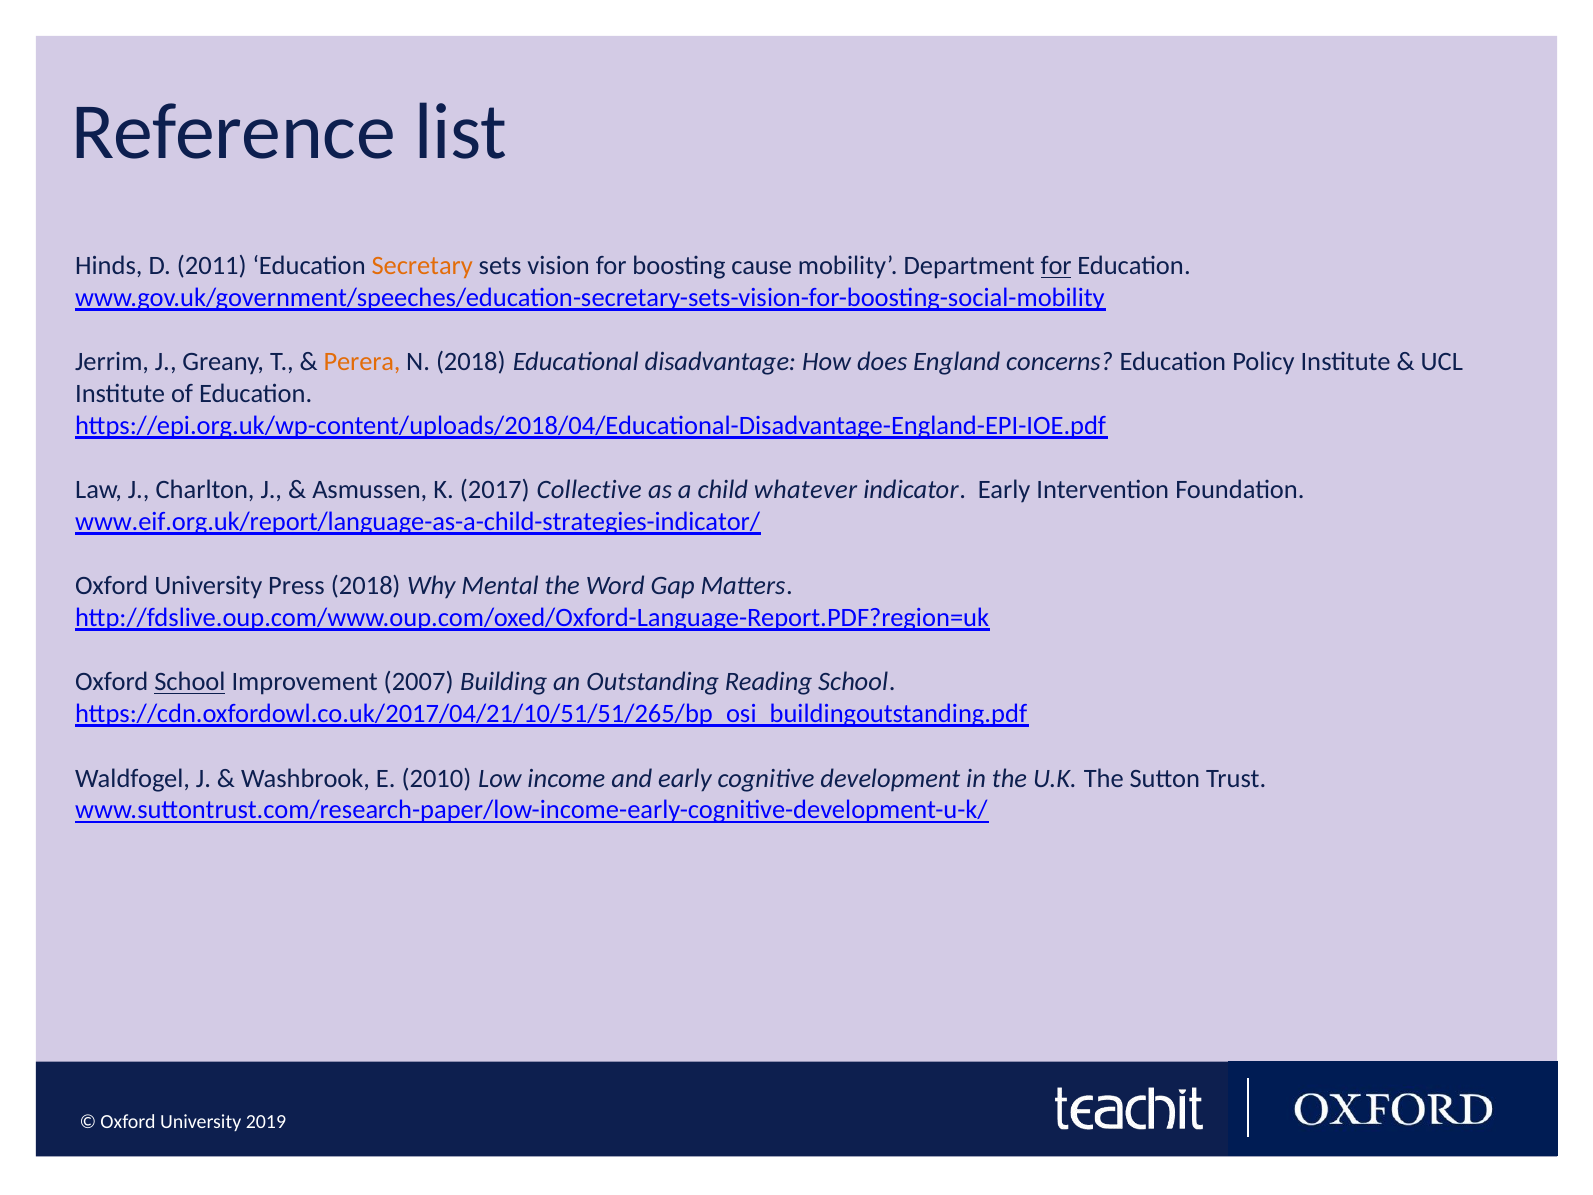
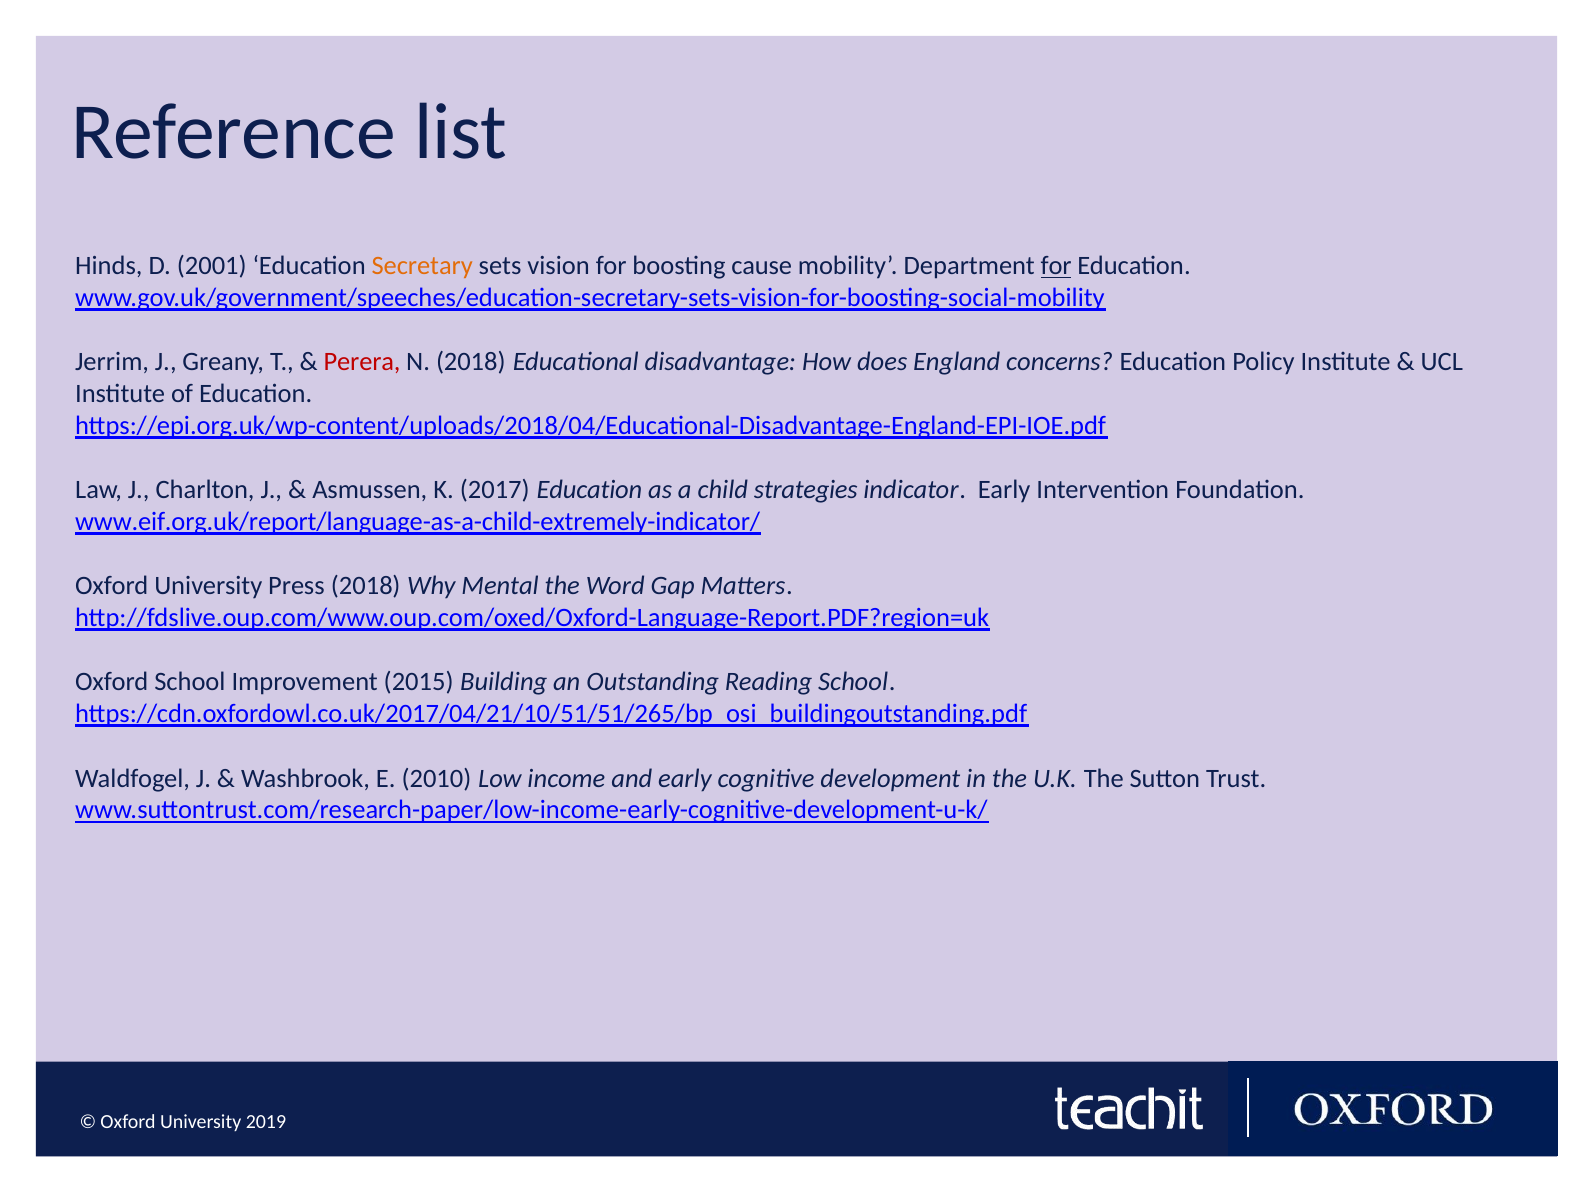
2011: 2011 -> 2001
Perera colour: orange -> red
2017 Collective: Collective -> Education
whatever: whatever -> strategies
www.eif.org.uk/report/language-as-a-child-strategies-indicator/: www.eif.org.uk/report/language-as-a-child-strategies-indicator/ -> www.eif.org.uk/report/language-as-a-child-extremely-indicator/
School at (190, 682) underline: present -> none
2007: 2007 -> 2015
